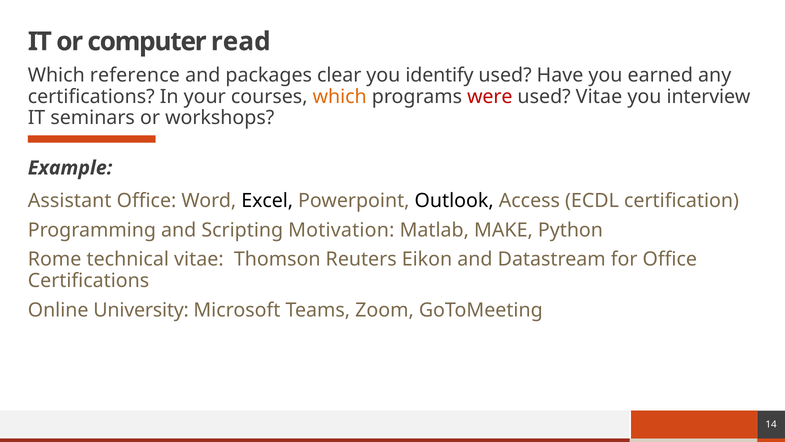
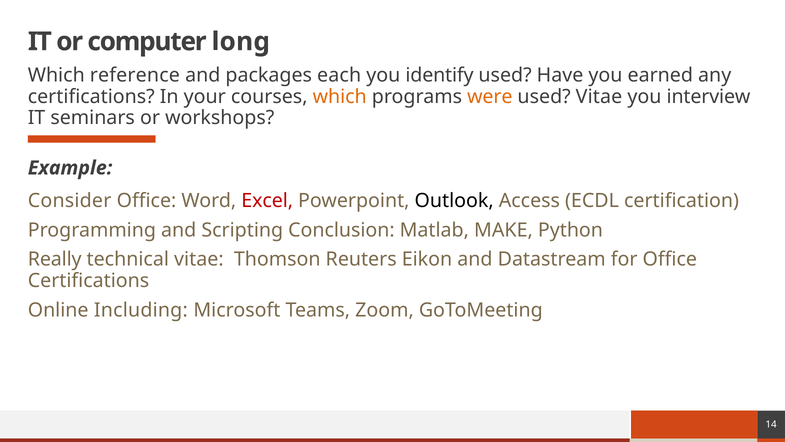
read: read -> long
clear: clear -> each
were colour: red -> orange
Assistant: Assistant -> Consider
Excel colour: black -> red
Motivation: Motivation -> Conclusion
Rome: Rome -> Really
University: University -> Including
